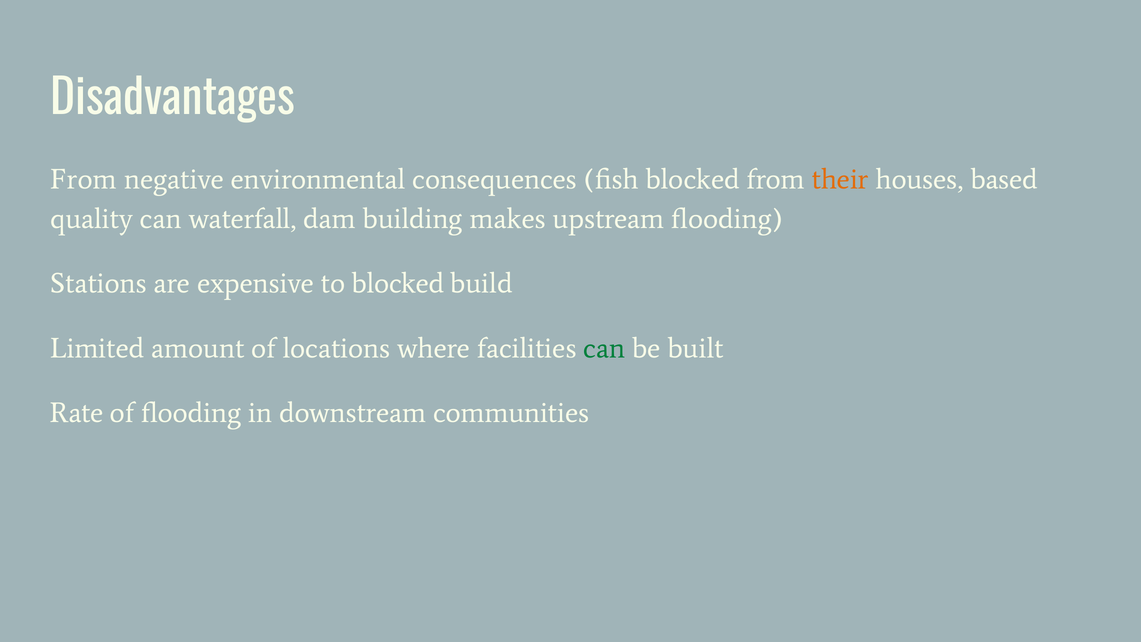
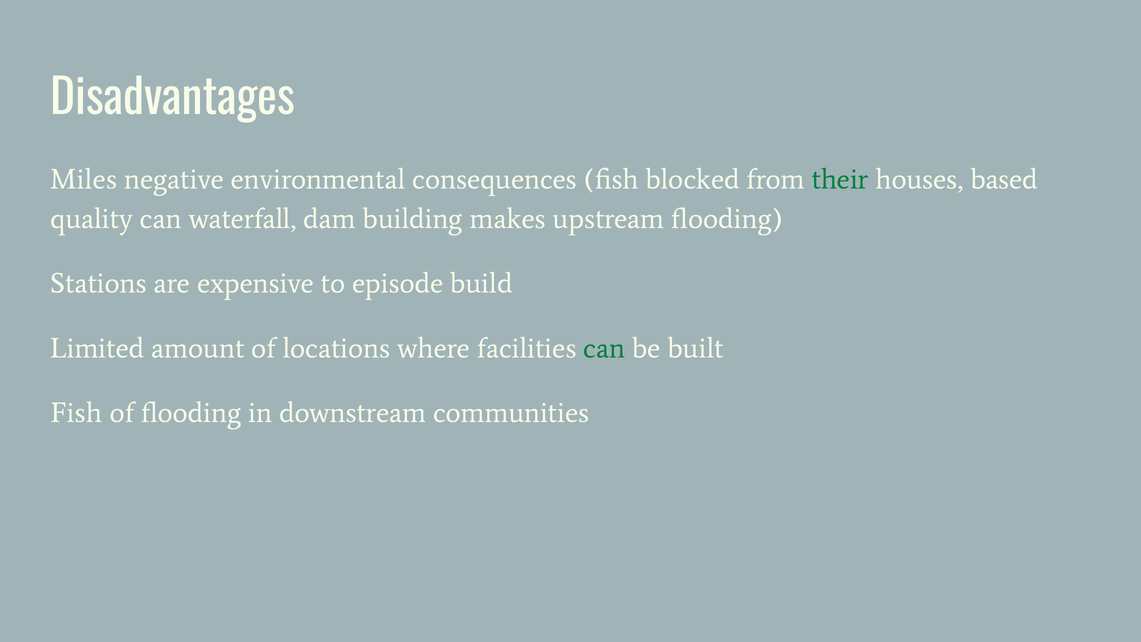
From at (84, 179): From -> Miles
their colour: orange -> green
to blocked: blocked -> episode
Rate at (77, 413): Rate -> Fish
